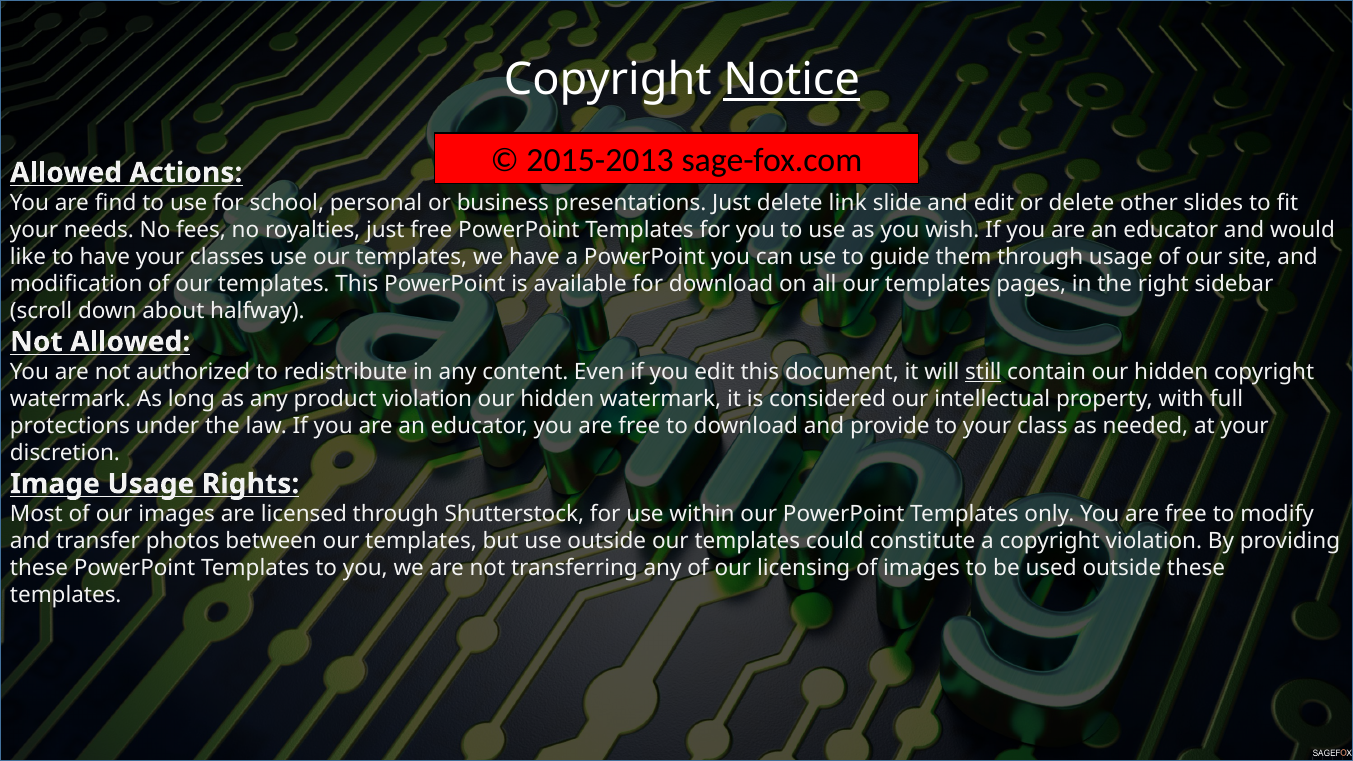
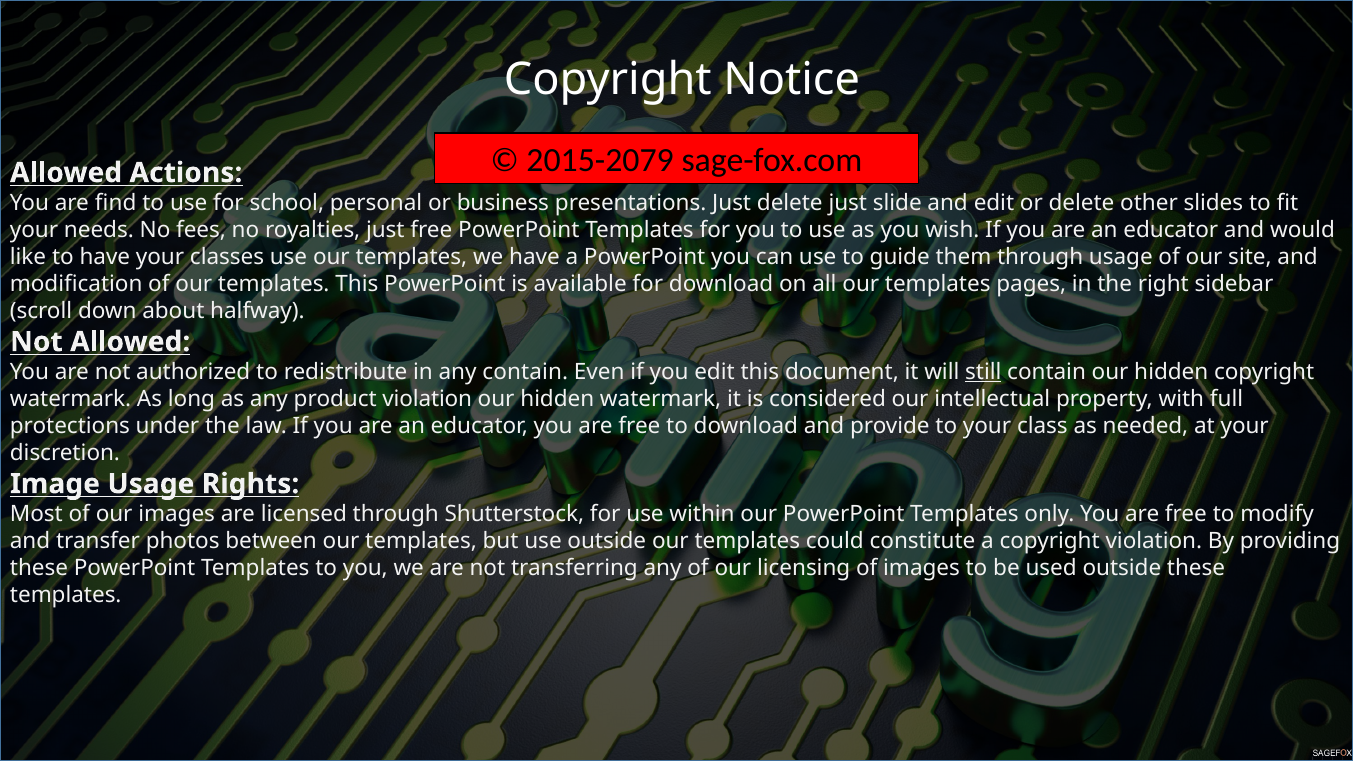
Notice underline: present -> none
2015-2013: 2015-2013 -> 2015-2079
delete link: link -> just
any content: content -> contain
